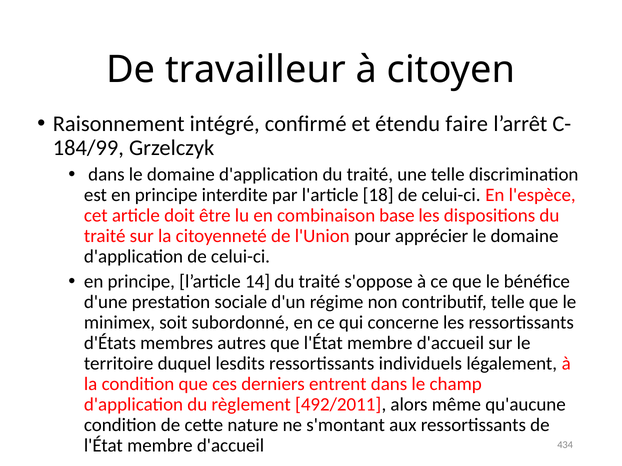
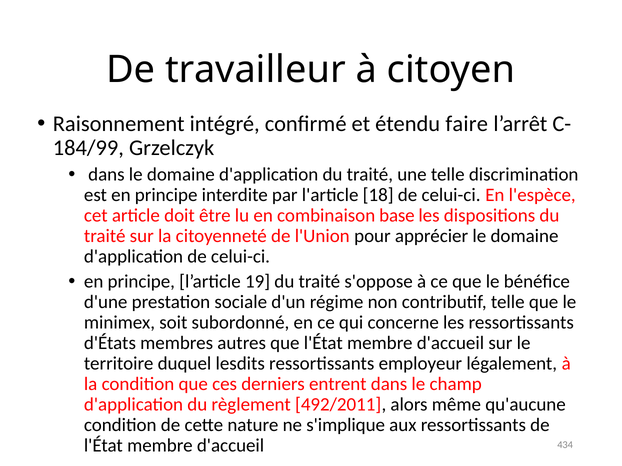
14: 14 -> 19
individuels: individuels -> employeur
s'montant: s'montant -> s'implique
